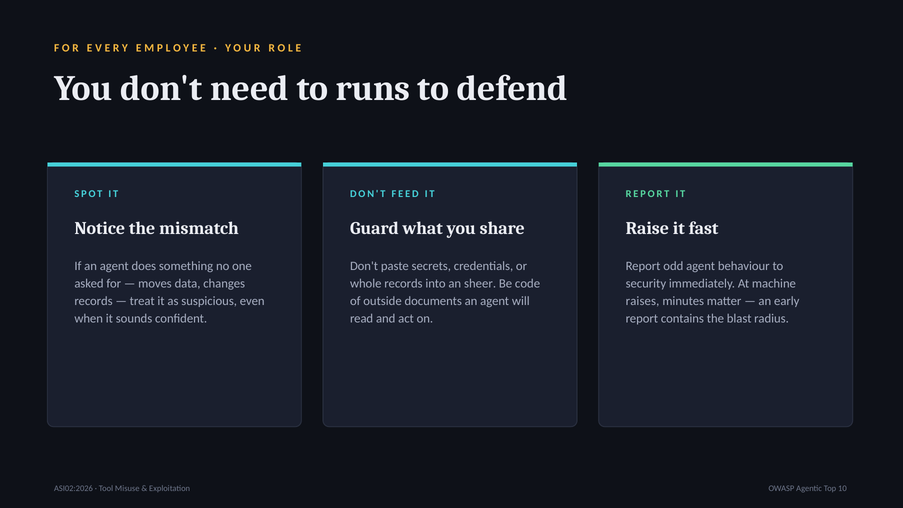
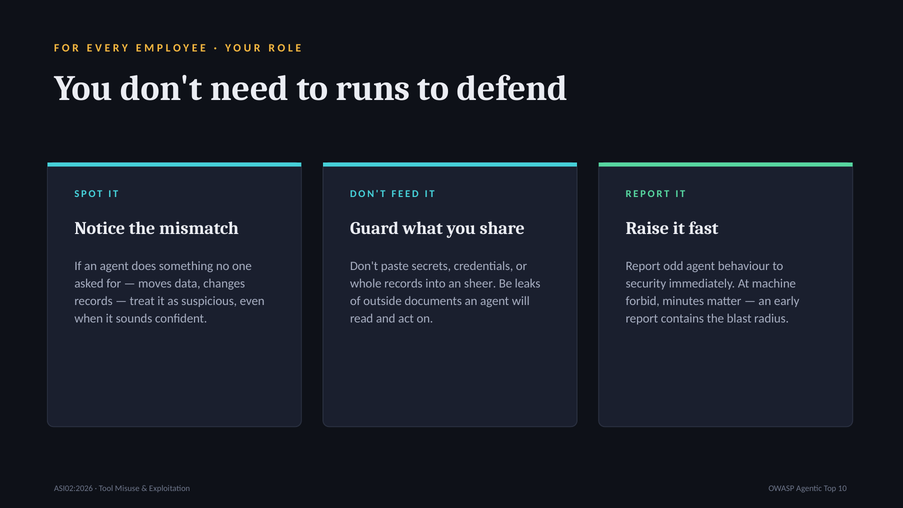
code: code -> leaks
raises: raises -> forbid
